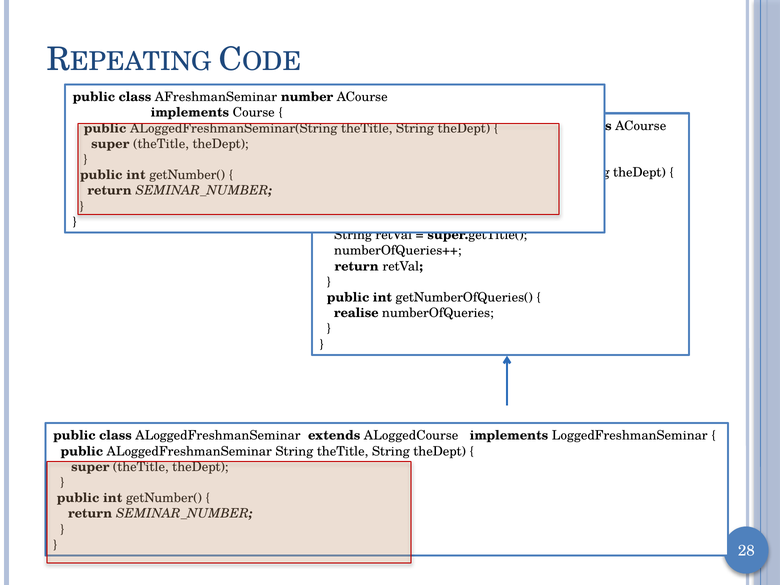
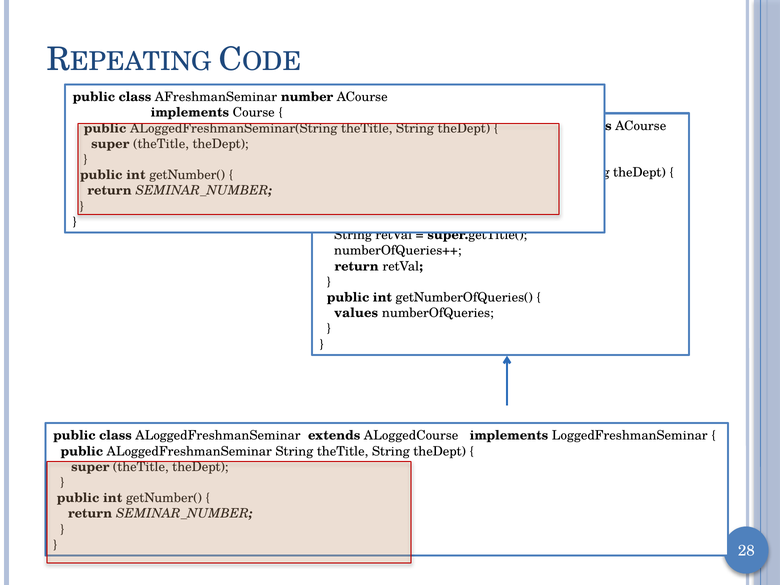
realise: realise -> values
